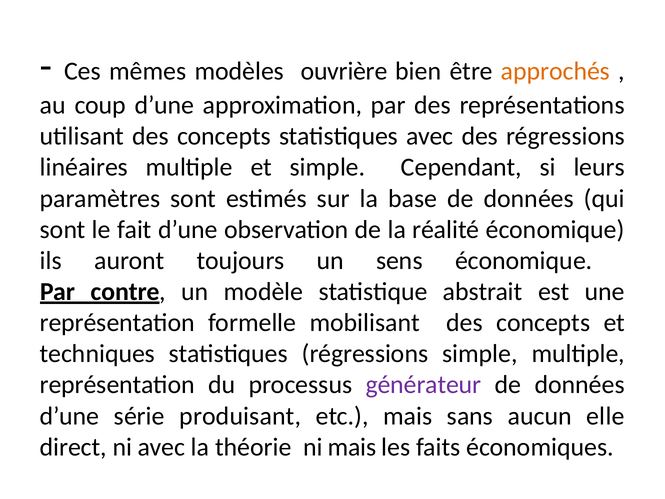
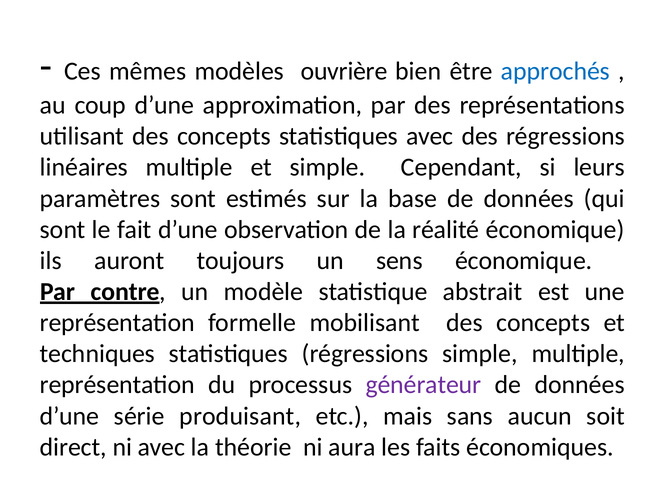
approchés colour: orange -> blue
elle: elle -> soit
ni mais: mais -> aura
